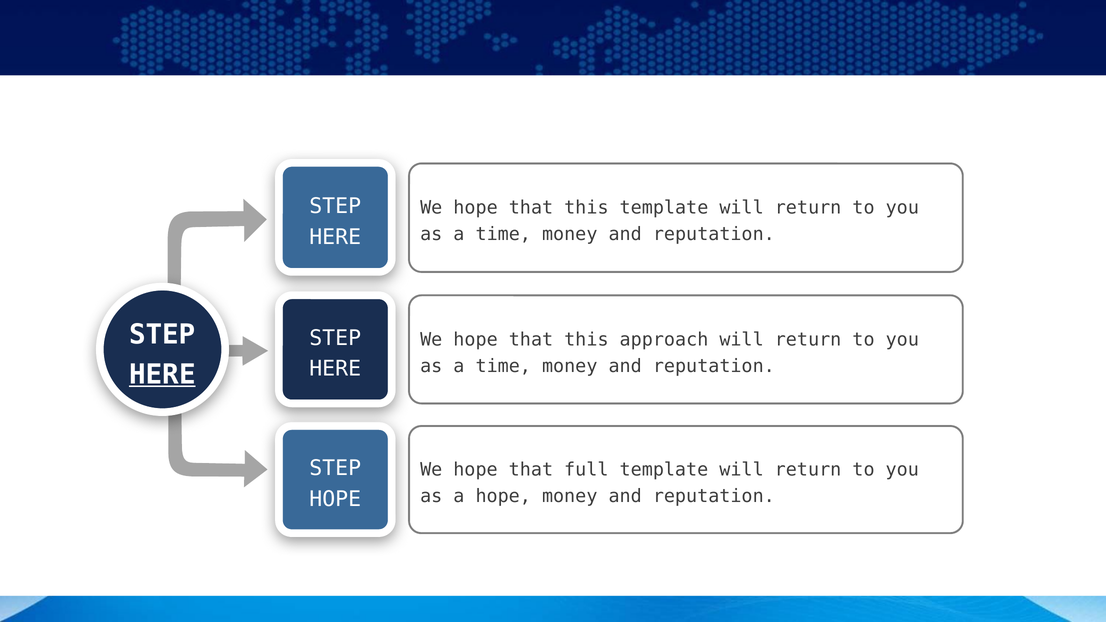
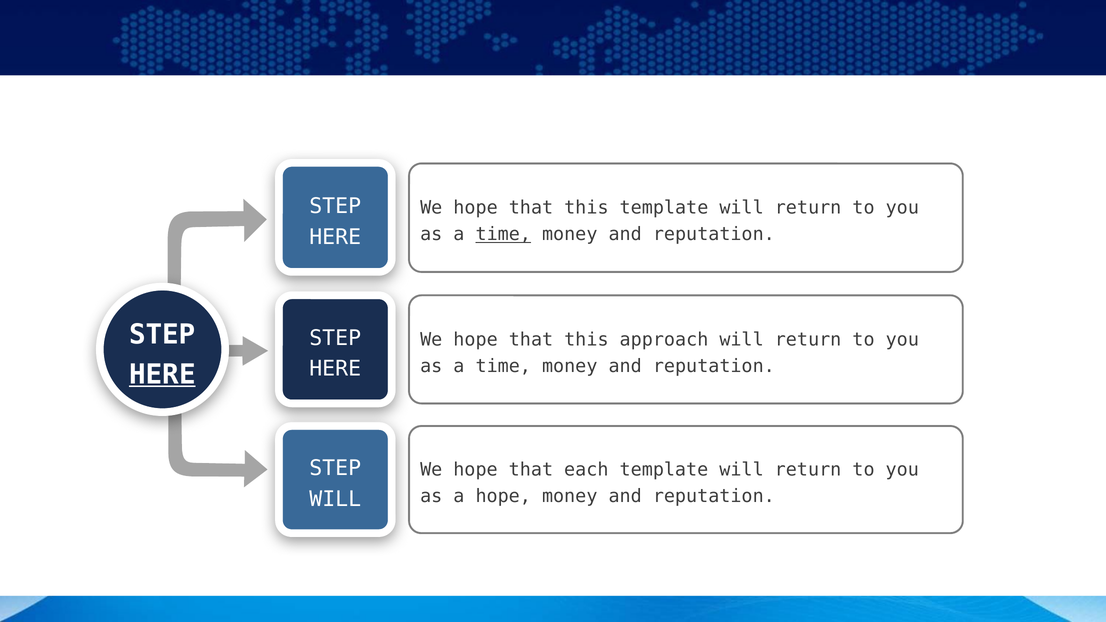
time at (503, 234) underline: none -> present
full: full -> each
HOPE at (335, 499): HOPE -> WILL
